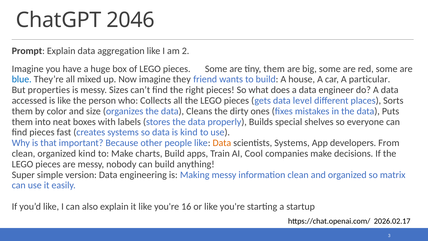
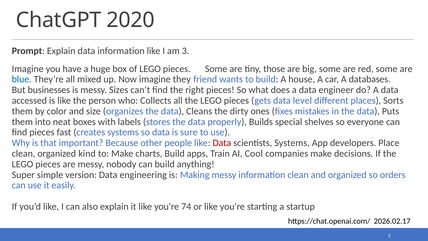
2046: 2046 -> 2020
data aggregation: aggregation -> information
am 2: 2 -> 3
tiny them: them -> those
particular: particular -> databases
properties: properties -> businesses
is kind: kind -> sure
Data at (222, 143) colour: orange -> red
From: From -> Place
matrix: matrix -> orders
16: 16 -> 74
